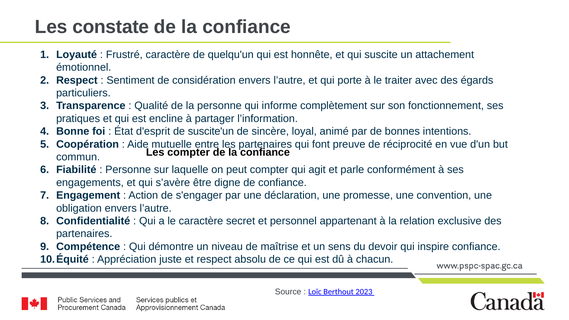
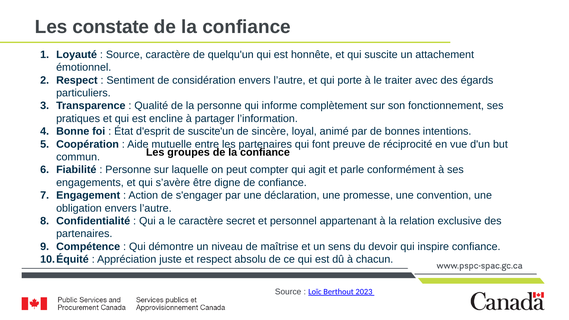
Frustré at (124, 55): Frustré -> Source
Les compter: compter -> groupes
